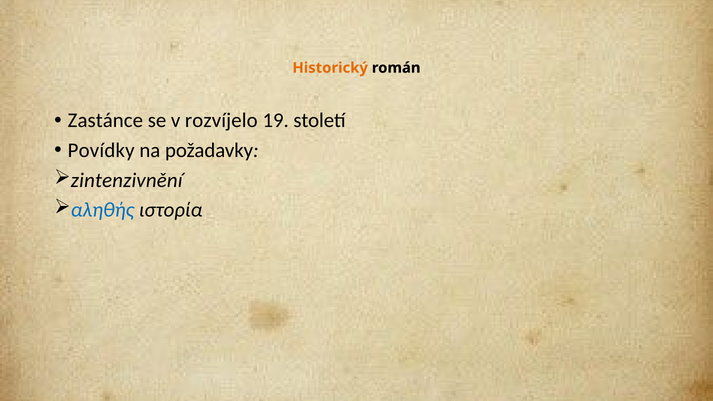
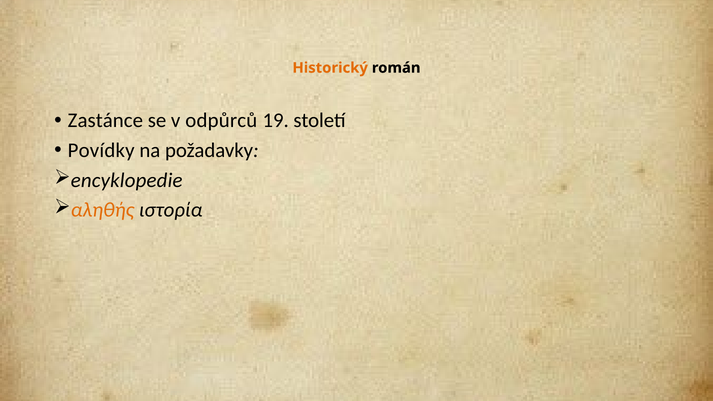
rozvíjelo: rozvíjelo -> odpůrců
zintenzivnění: zintenzivnění -> encyklopedie
αληθής colour: blue -> orange
